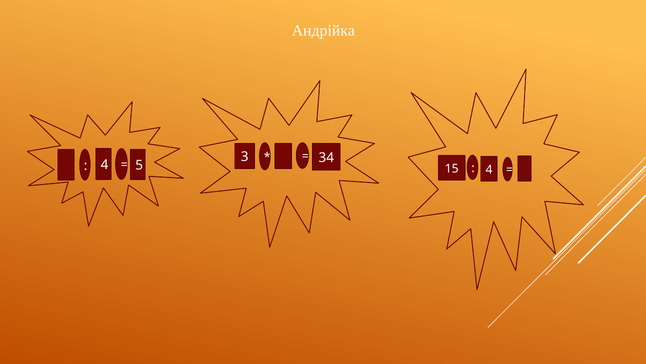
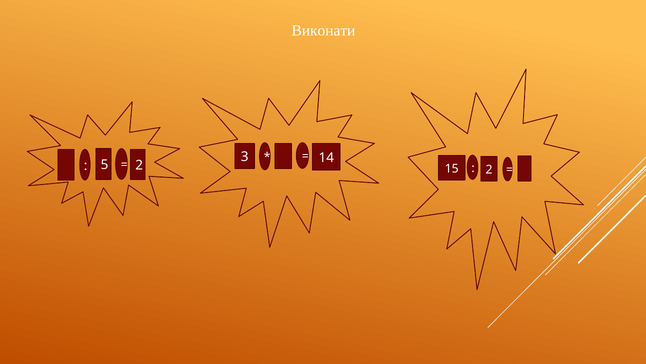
Андрійка: Андрійка -> Виконати
34: 34 -> 14
4 at (104, 165): 4 -> 5
5 at (139, 165): 5 -> 2
4 at (489, 169): 4 -> 2
